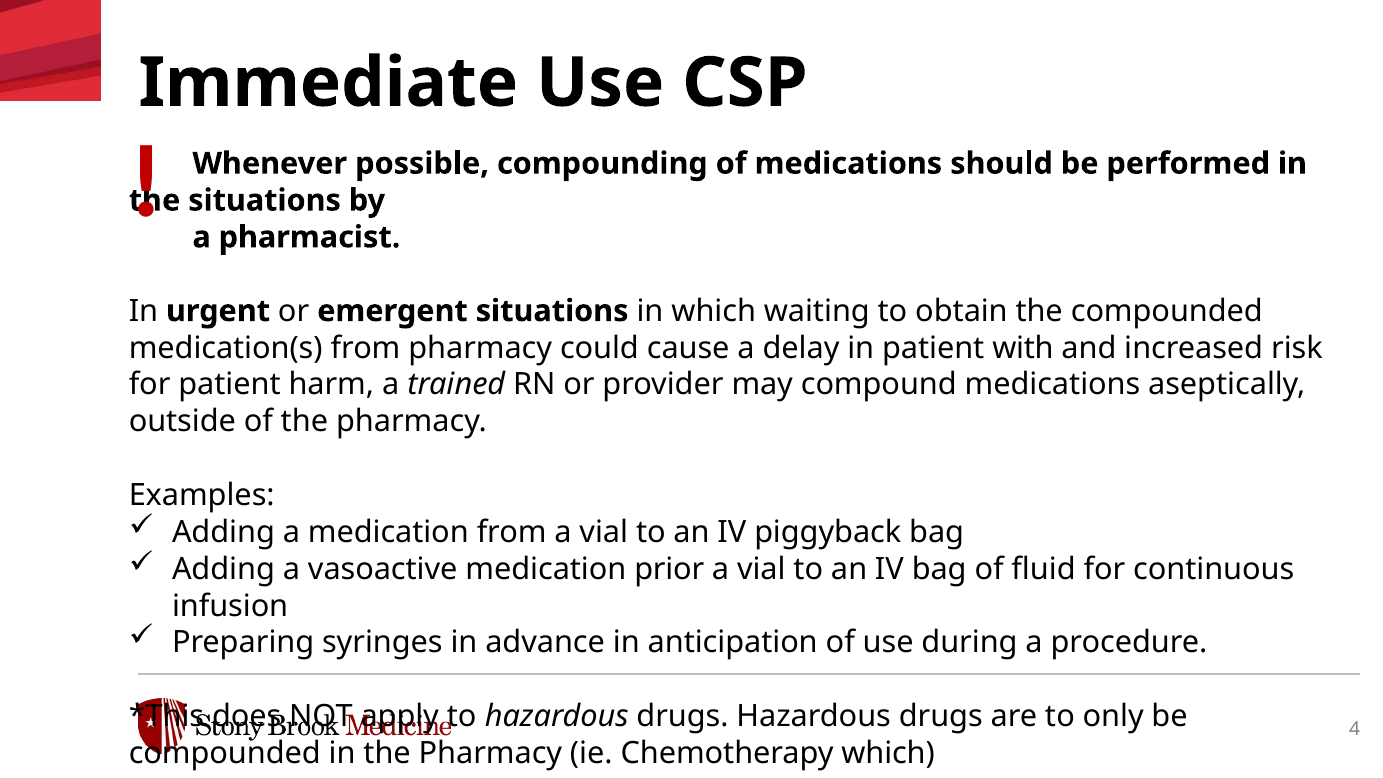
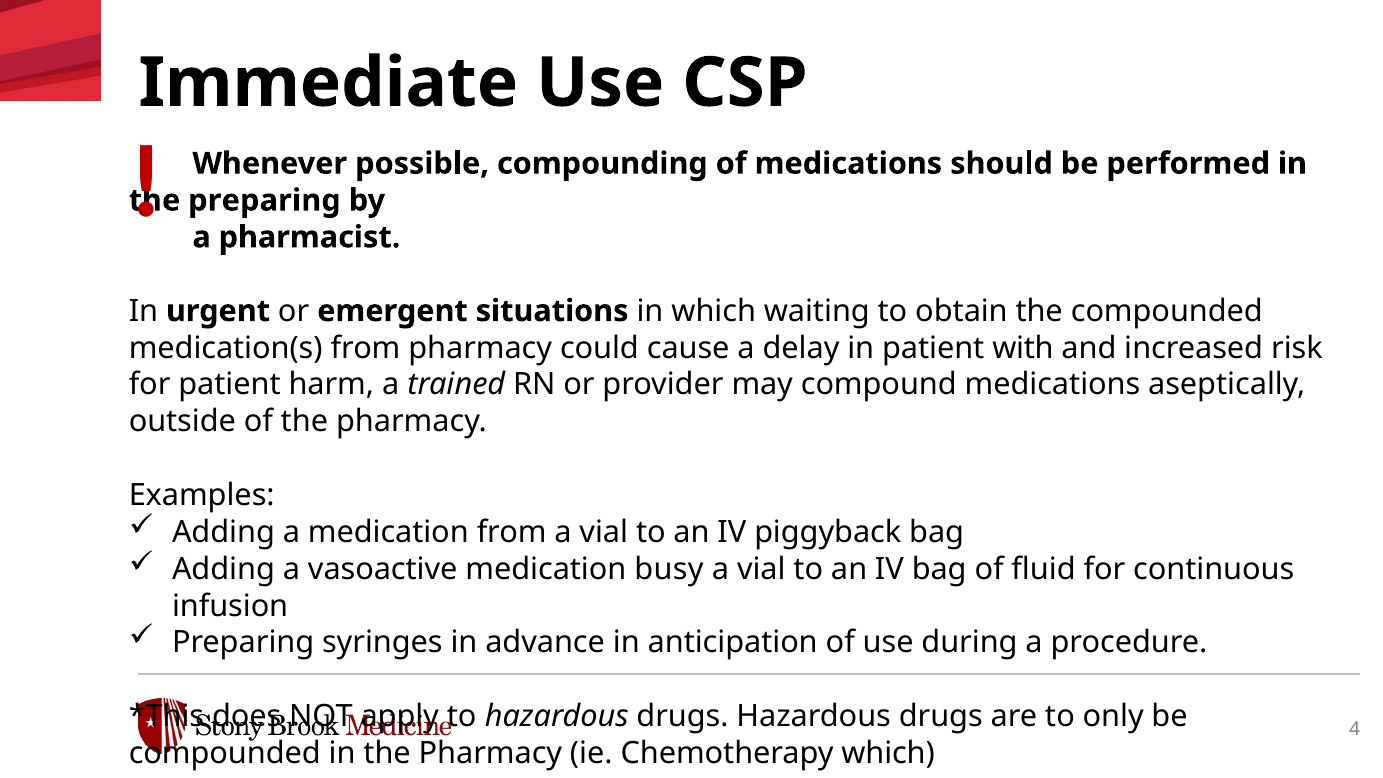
situations at (265, 200): situations -> preparing
prior: prior -> busy
